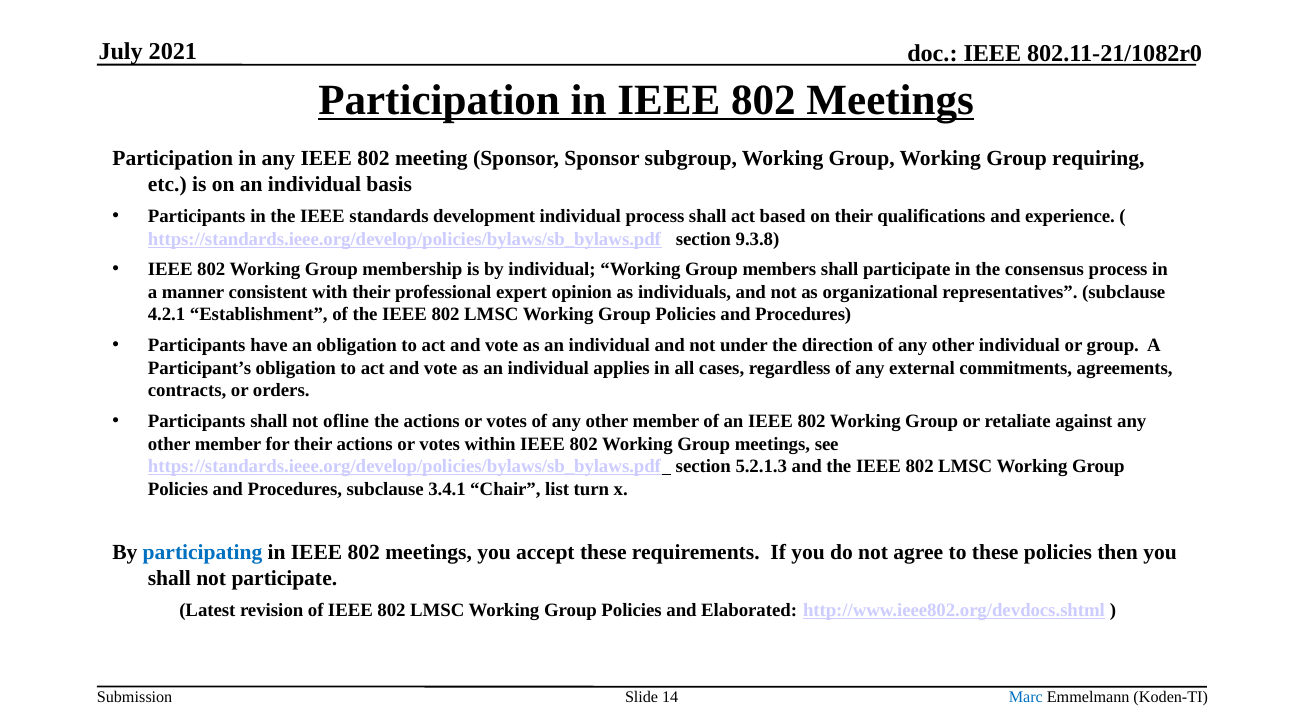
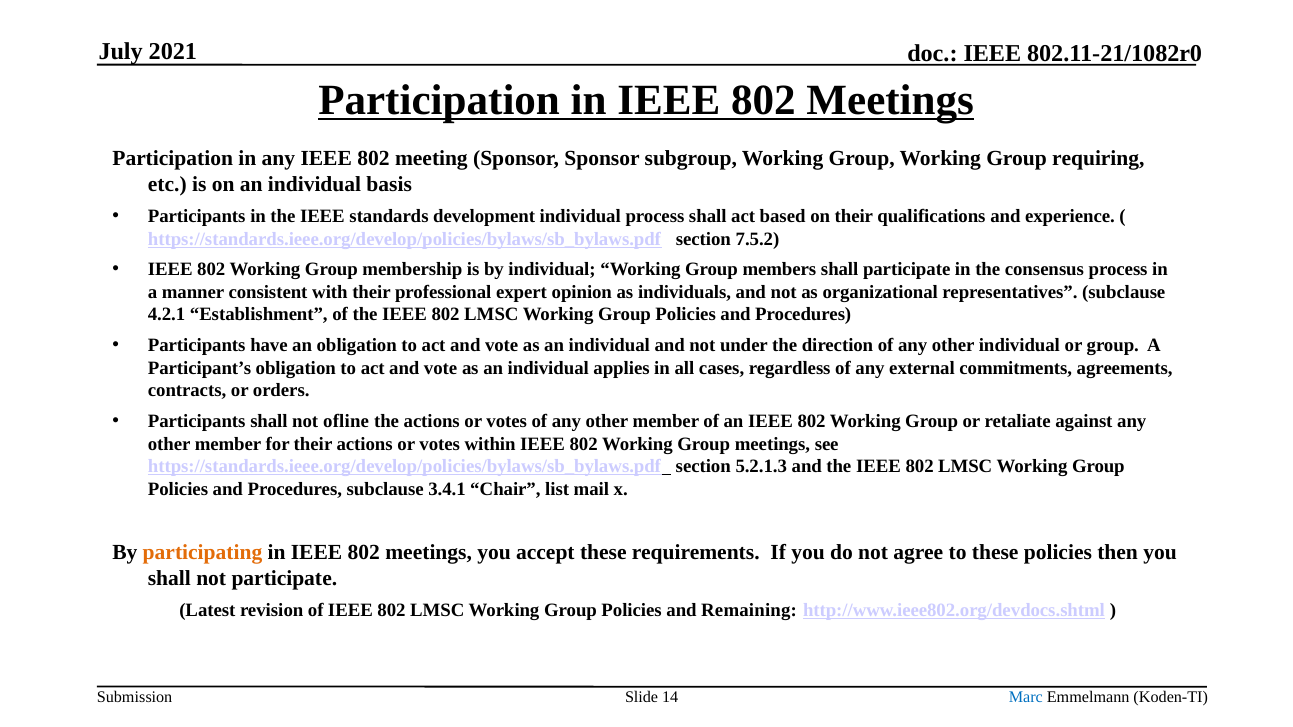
9.3.8: 9.3.8 -> 7.5.2
turn: turn -> mail
participating colour: blue -> orange
Elaborated: Elaborated -> Remaining
